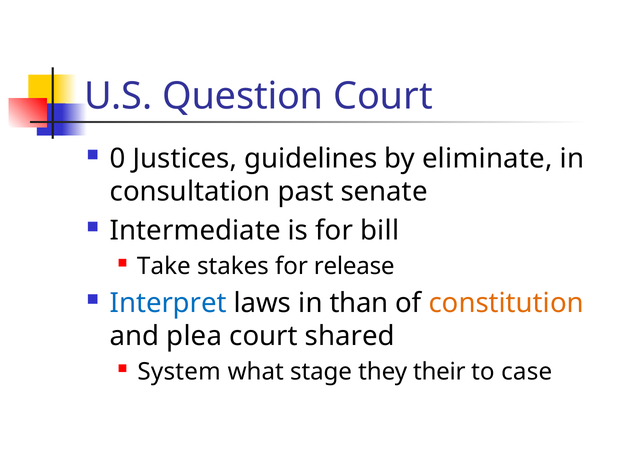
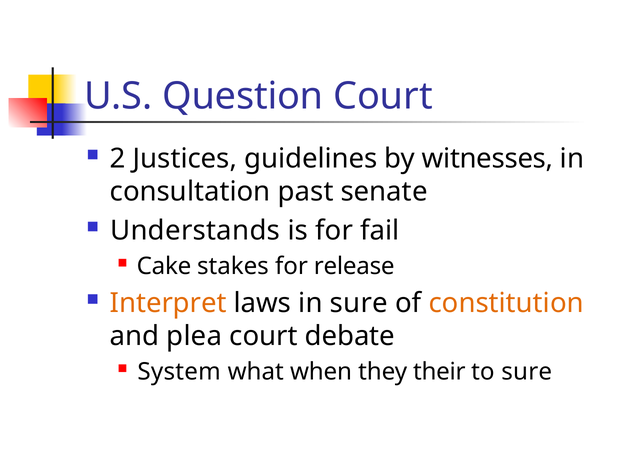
0: 0 -> 2
eliminate: eliminate -> witnesses
Intermediate: Intermediate -> Understands
bill: bill -> fail
Take: Take -> Cake
Interpret colour: blue -> orange
in than: than -> sure
shared: shared -> debate
stage: stage -> when
to case: case -> sure
